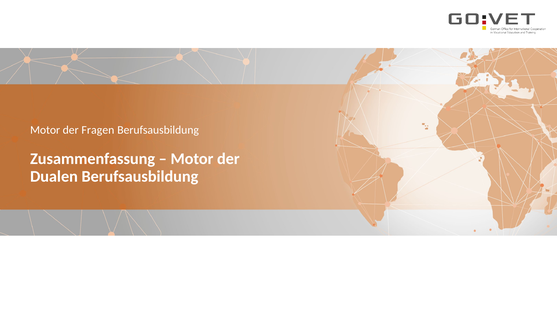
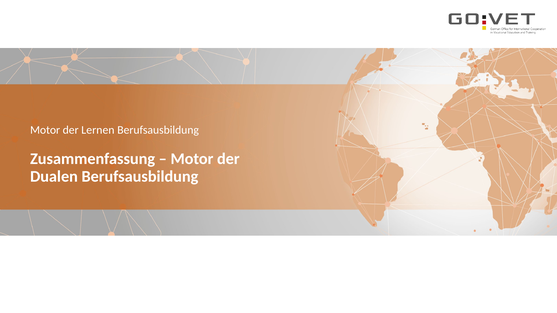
Fragen: Fragen -> Lernen
